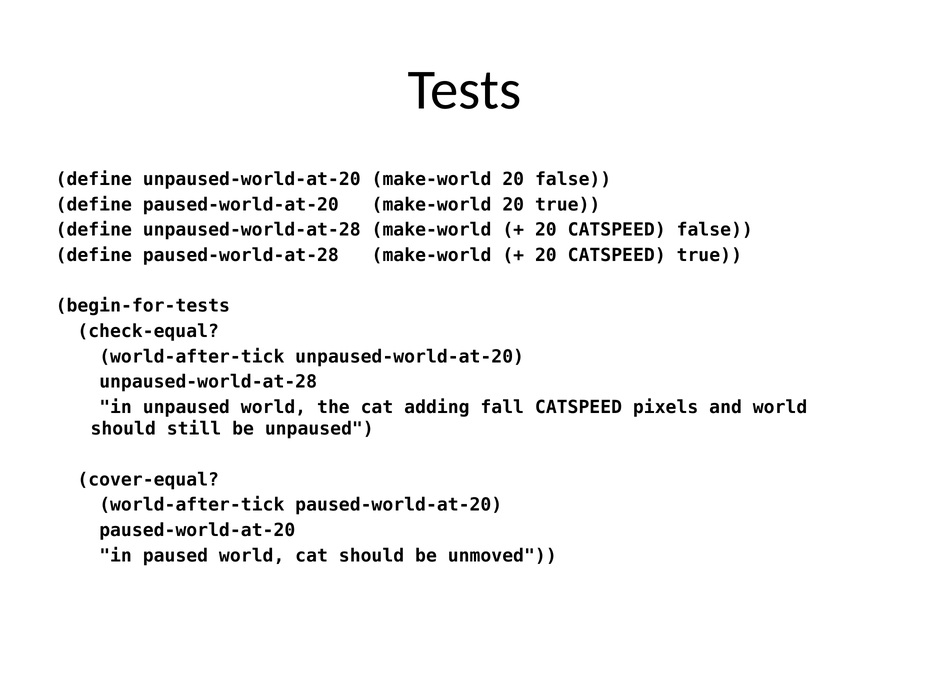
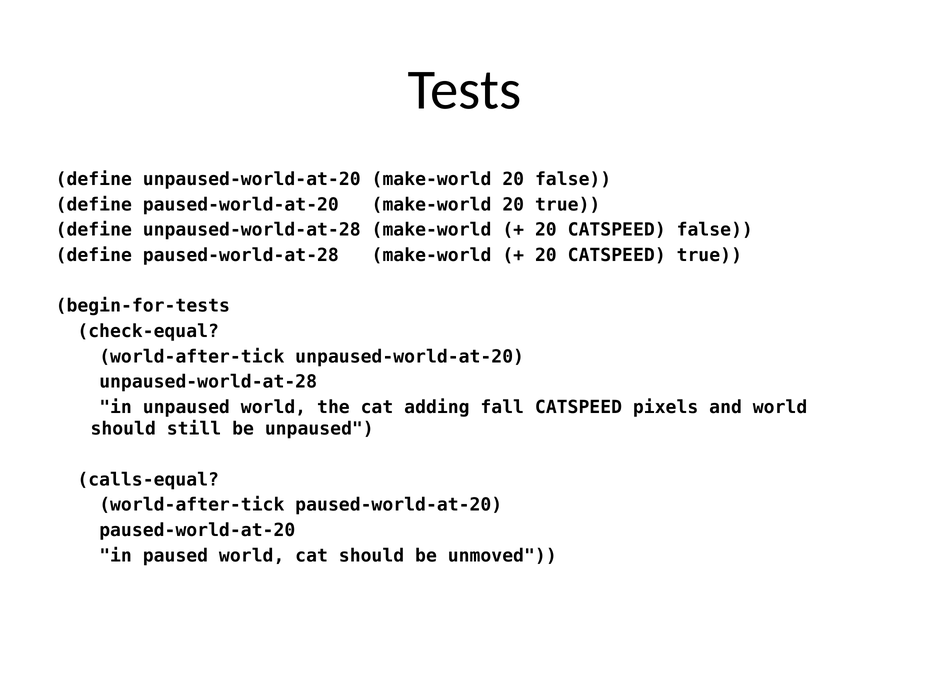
cover-equal: cover-equal -> calls-equal
